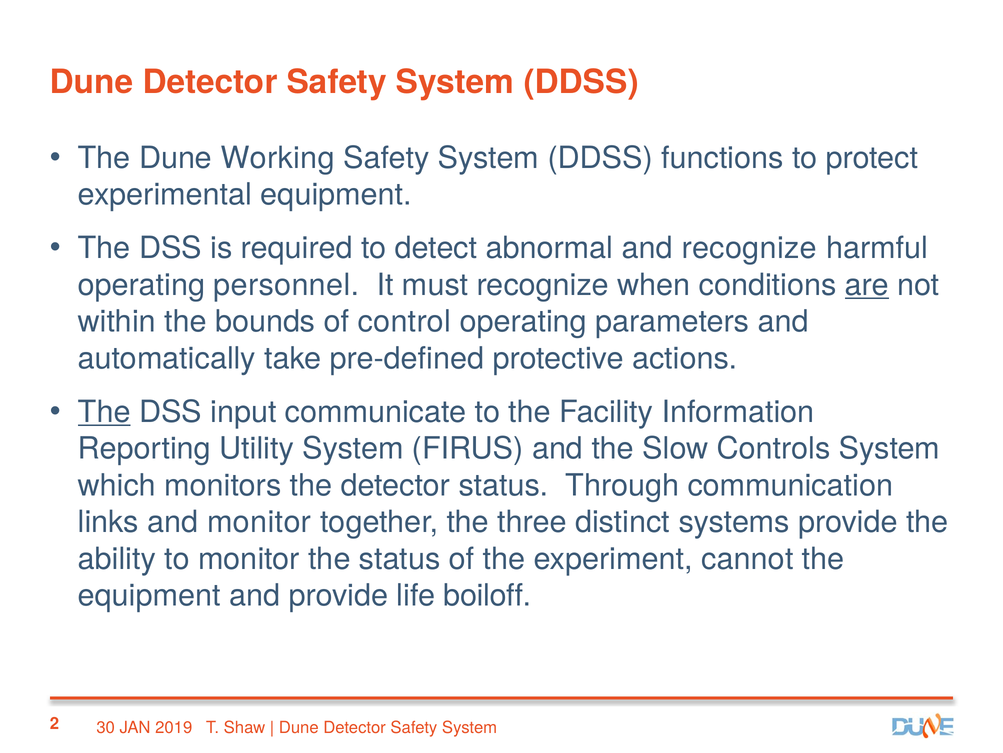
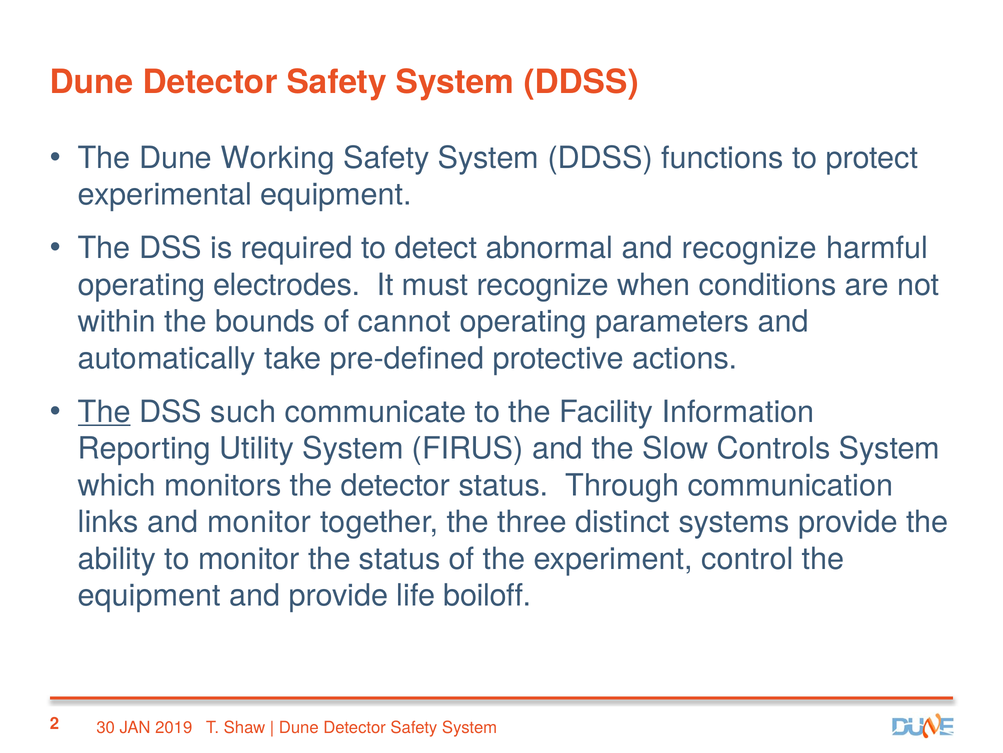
personnel: personnel -> electrodes
are underline: present -> none
control: control -> cannot
input: input -> such
cannot: cannot -> control
